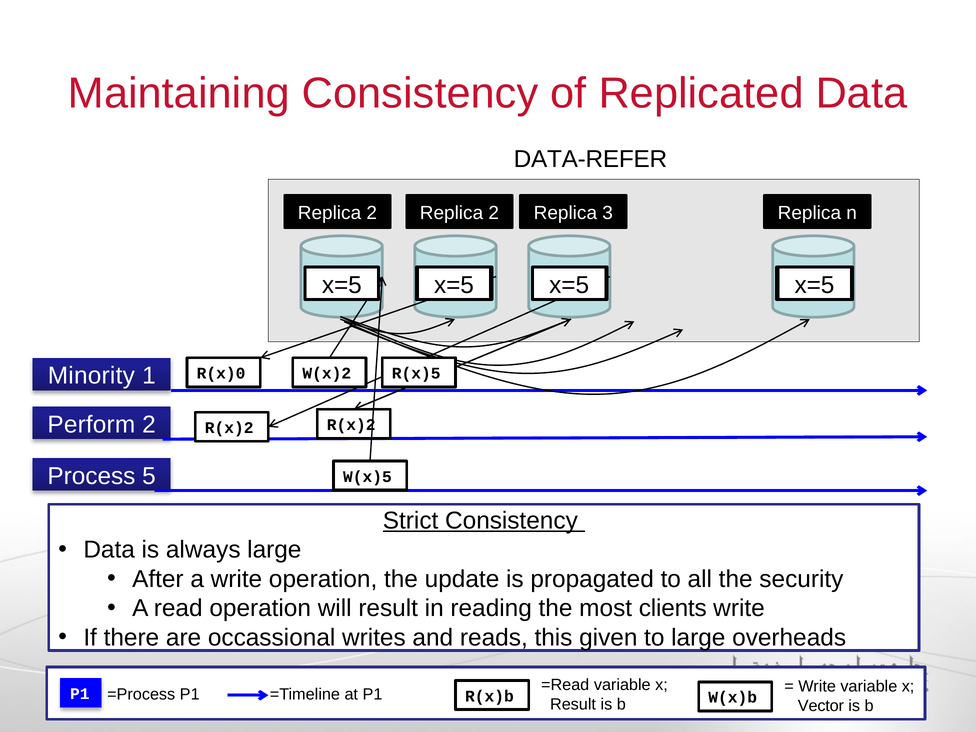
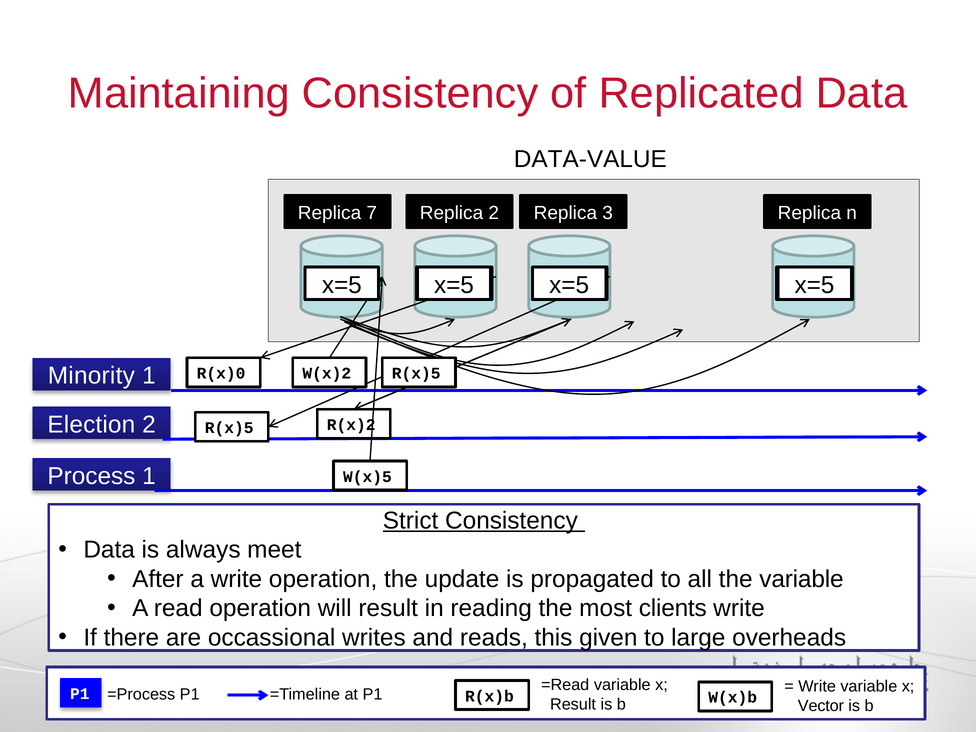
DATA-REFER: DATA-REFER -> DATA-VALUE
2 at (372, 213): 2 -> 7
Perform: Perform -> Election
R(x)2 at (229, 428): R(x)2 -> R(x)5
Process 5: 5 -> 1
always large: large -> meet
the security: security -> variable
